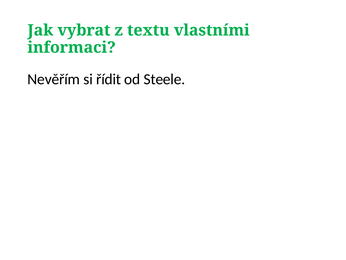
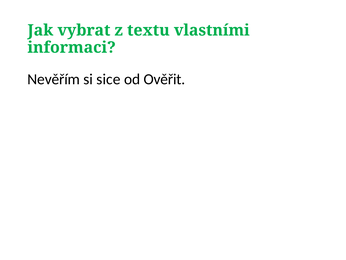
řídit: řídit -> sice
Steele: Steele -> Ověřit
